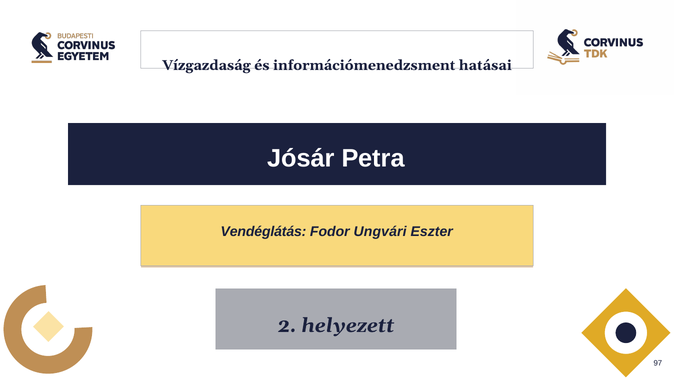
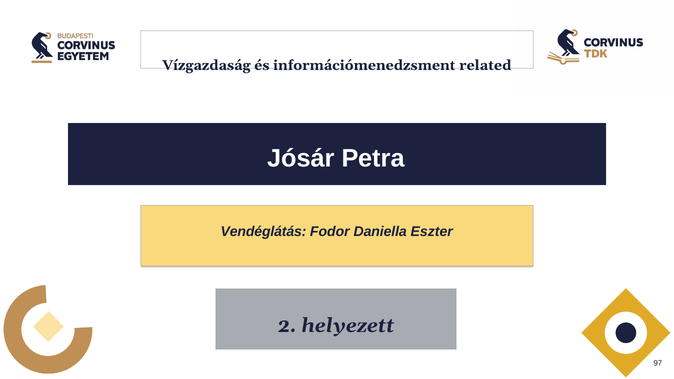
hatásai: hatásai -> related
Ungvári: Ungvári -> Daniella
